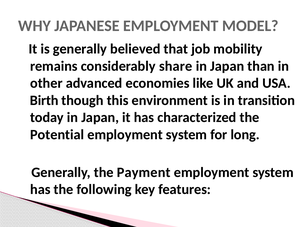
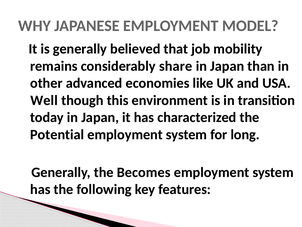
Birth: Birth -> Well
Payment: Payment -> Becomes
